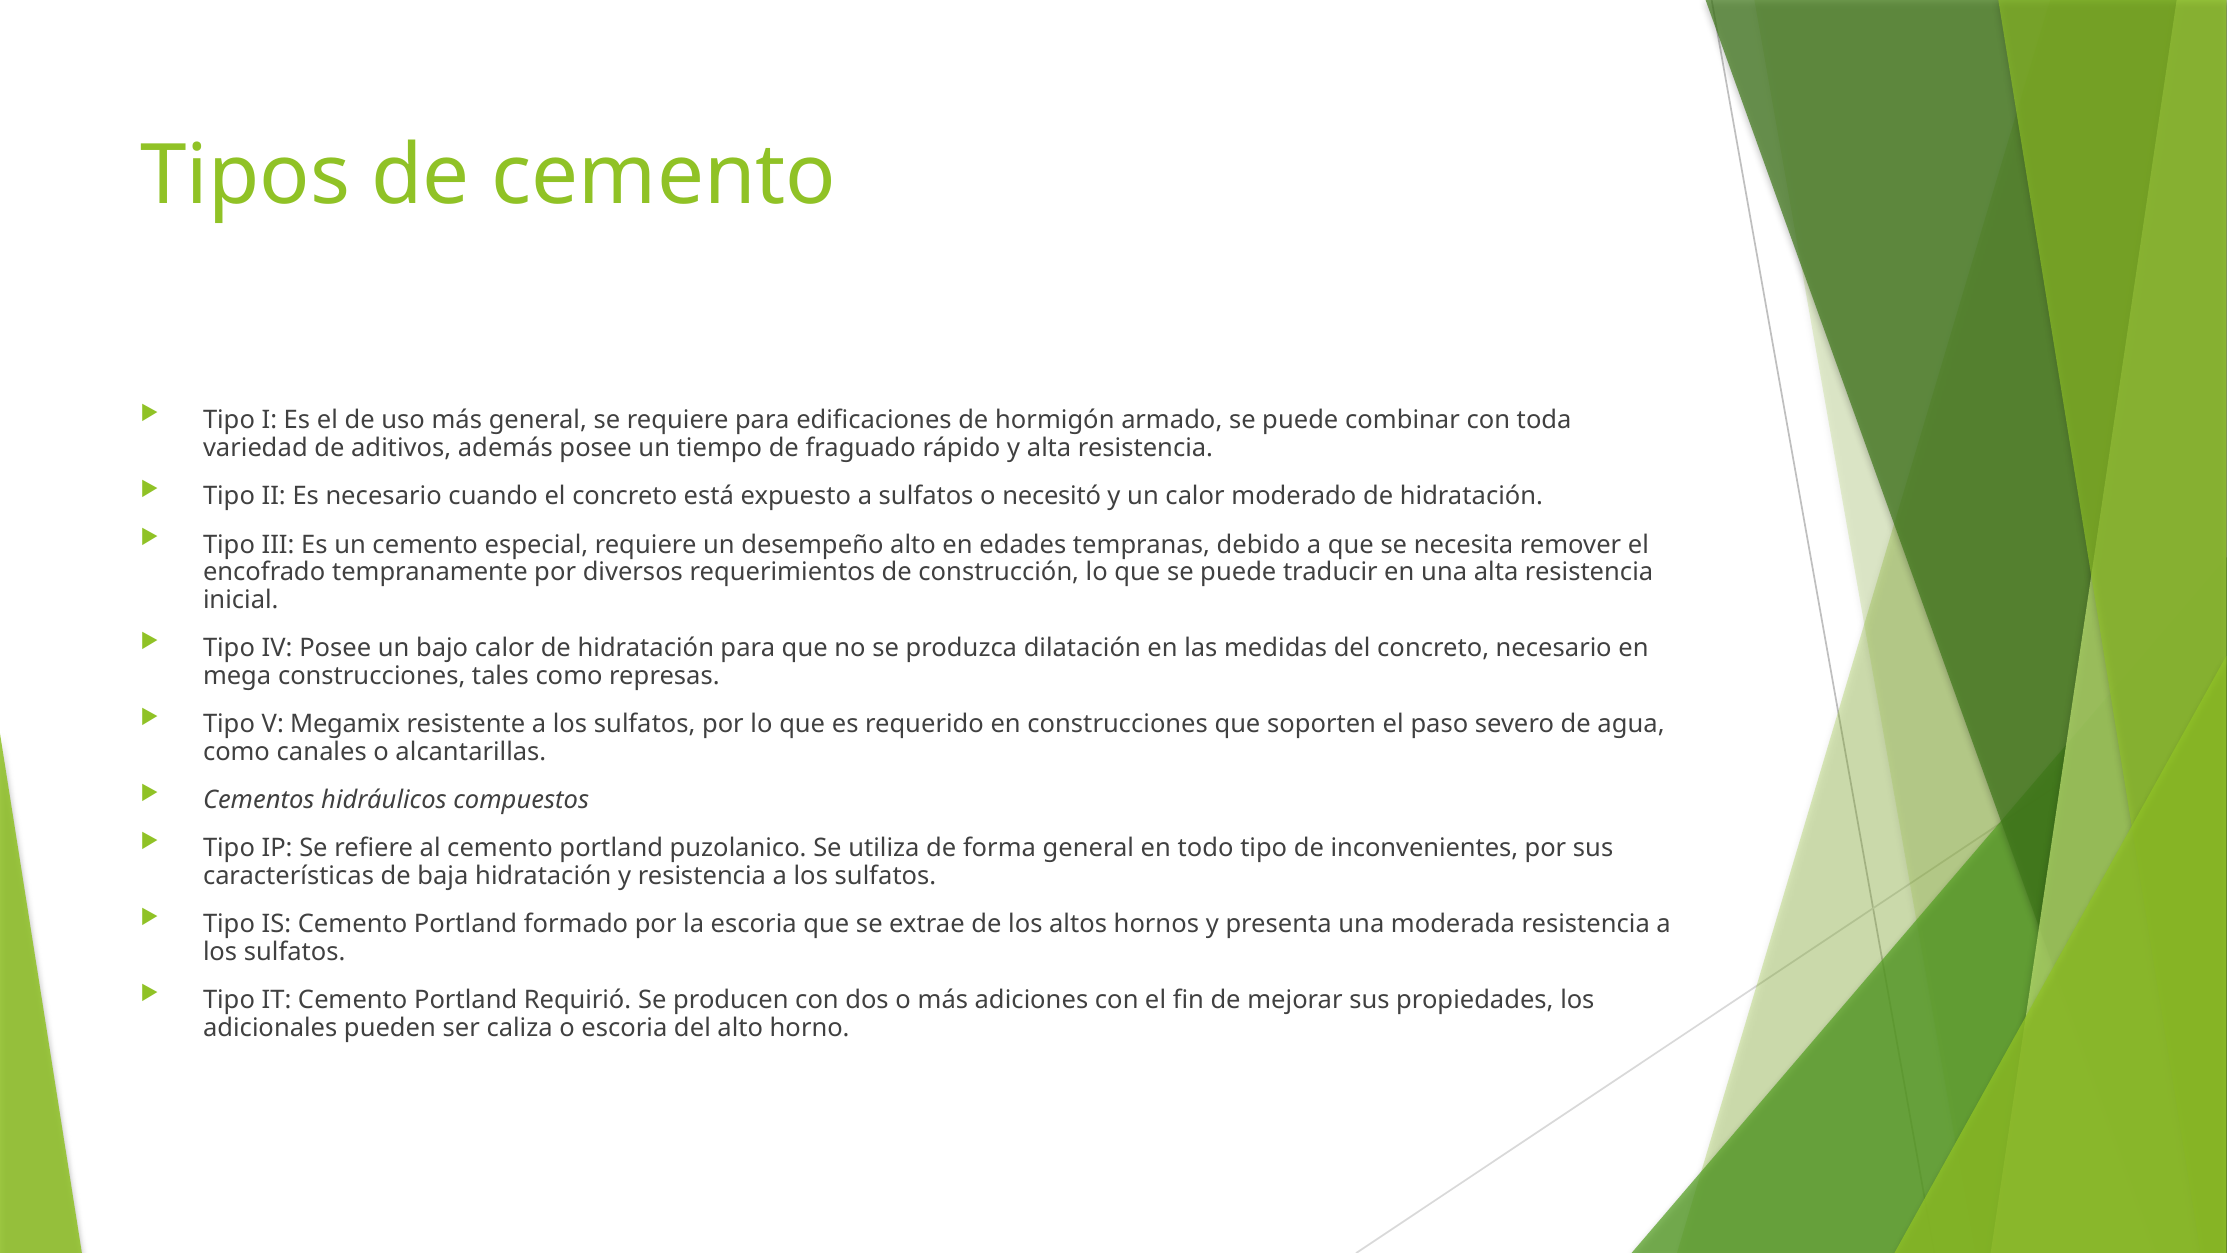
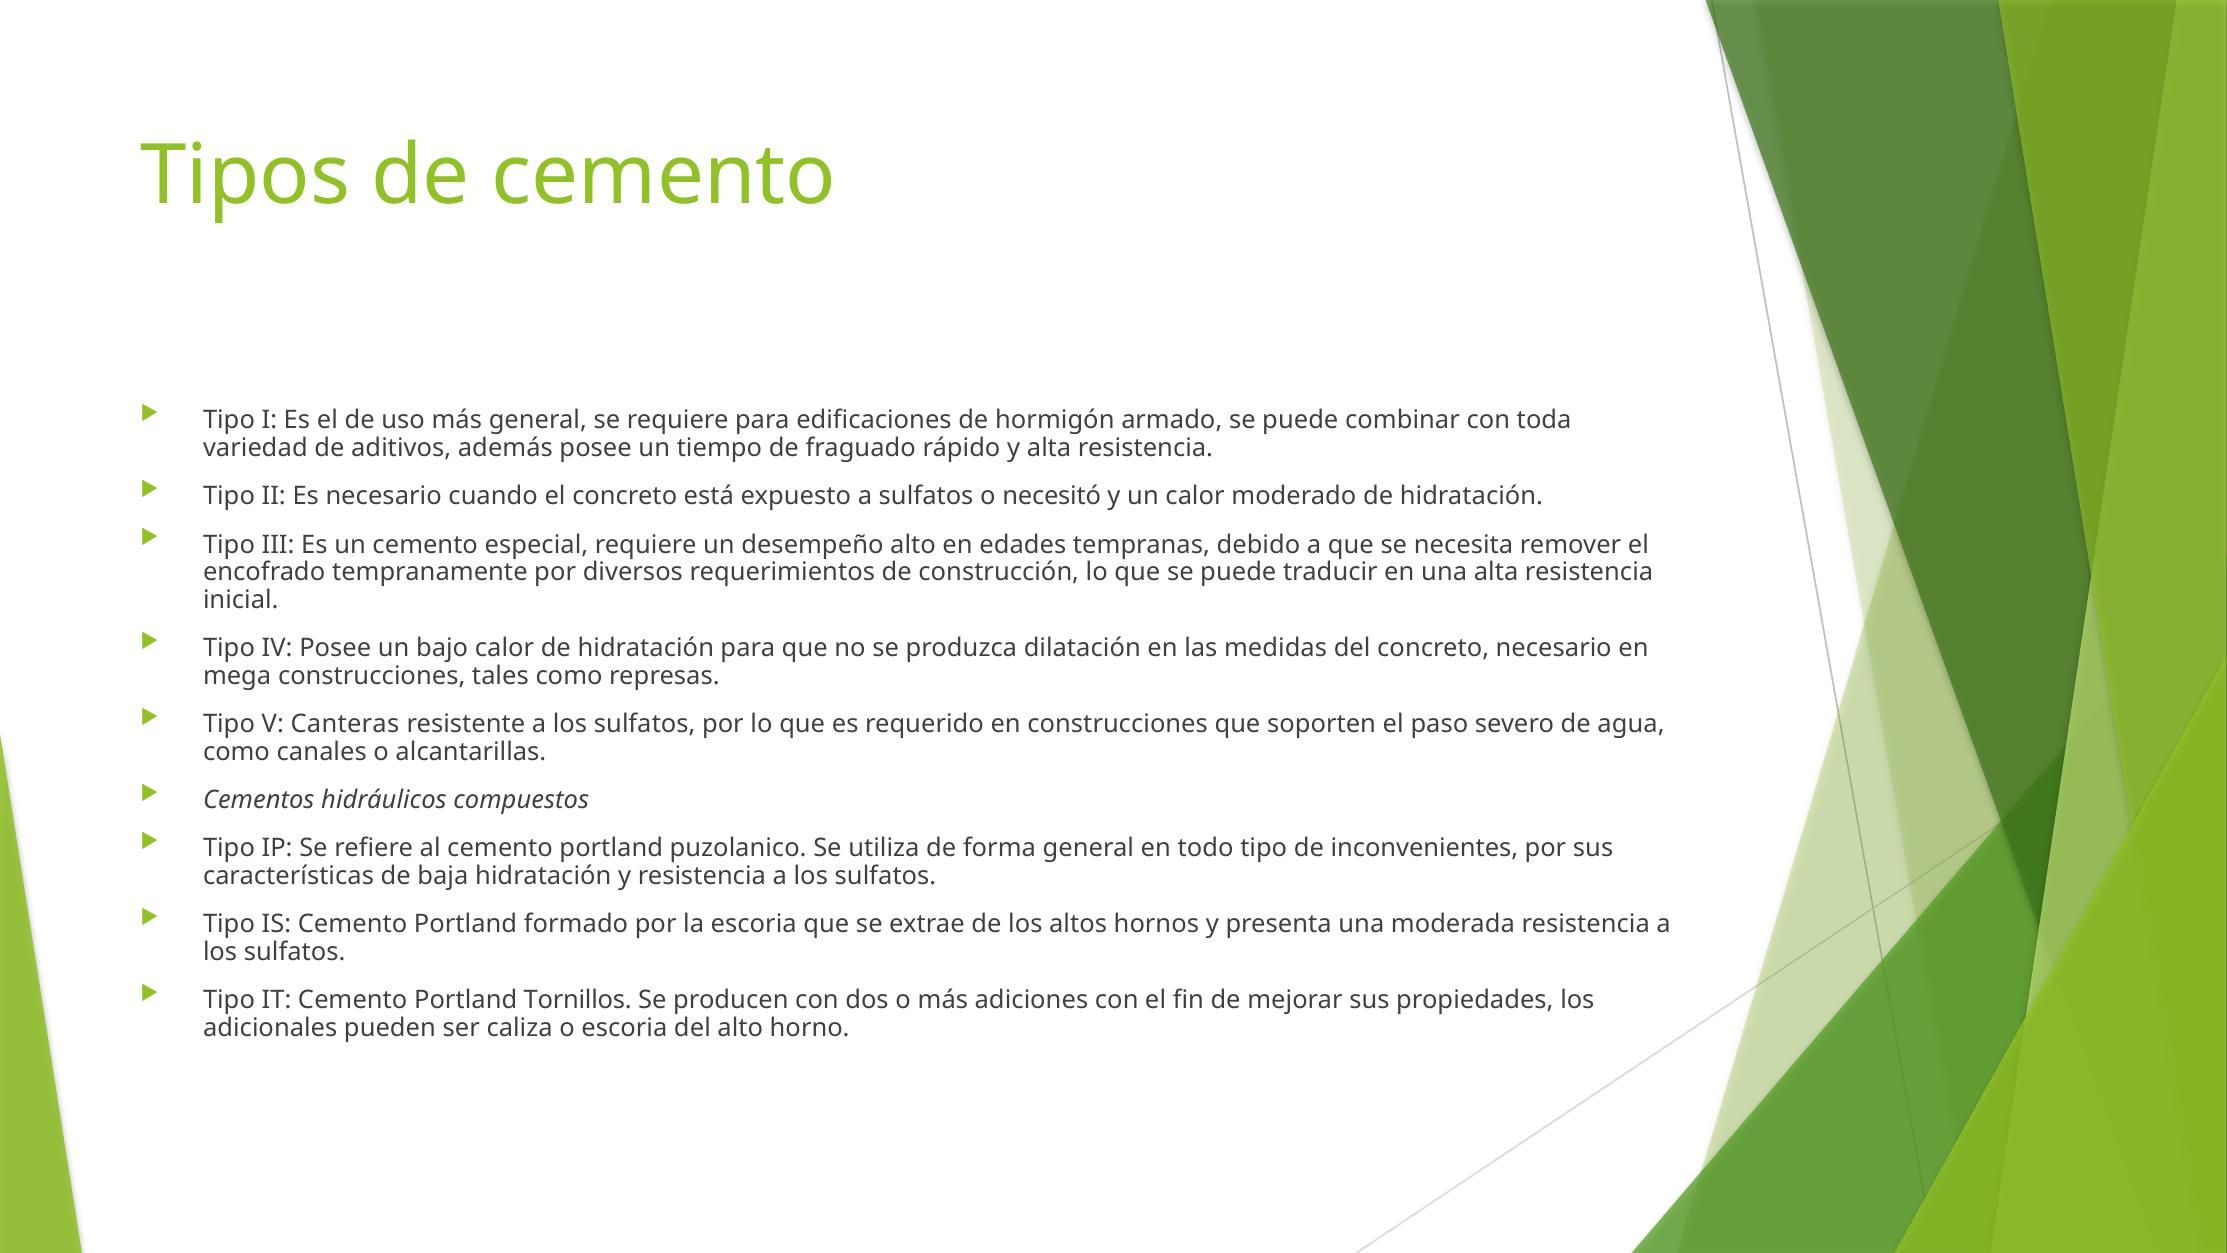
Megamix: Megamix -> Canteras
Requirió: Requirió -> Tornillos
